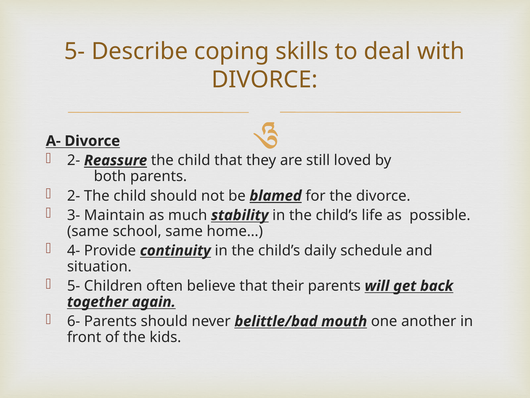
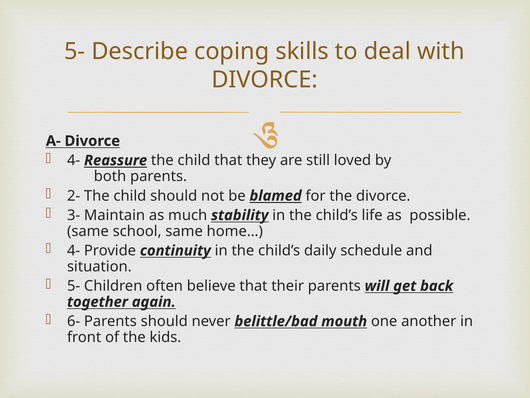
2- at (74, 160): 2- -> 4-
